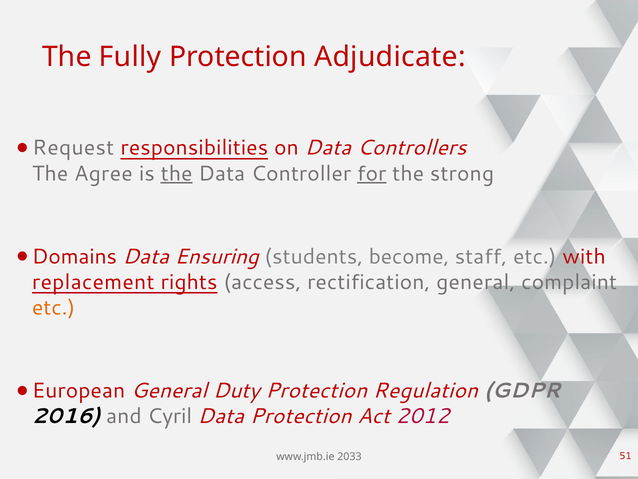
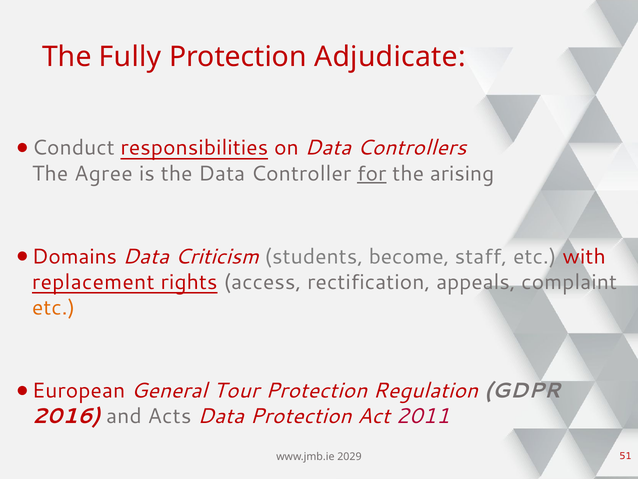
Request: Request -> Conduct
the at (177, 173) underline: present -> none
strong: strong -> arising
Ensuring: Ensuring -> Criticism
rectification general: general -> appeals
Duty: Duty -> Tour
2016 colour: black -> red
Cyril: Cyril -> Acts
2012: 2012 -> 2011
2033: 2033 -> 2029
